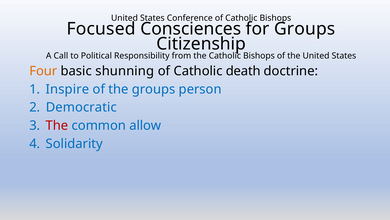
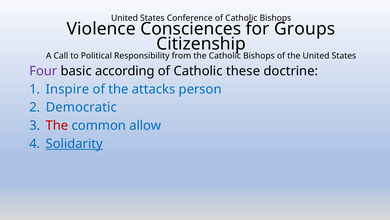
Focused: Focused -> Violence
Four colour: orange -> purple
shunning: shunning -> according
death: death -> these
the groups: groups -> attacks
Solidarity underline: none -> present
